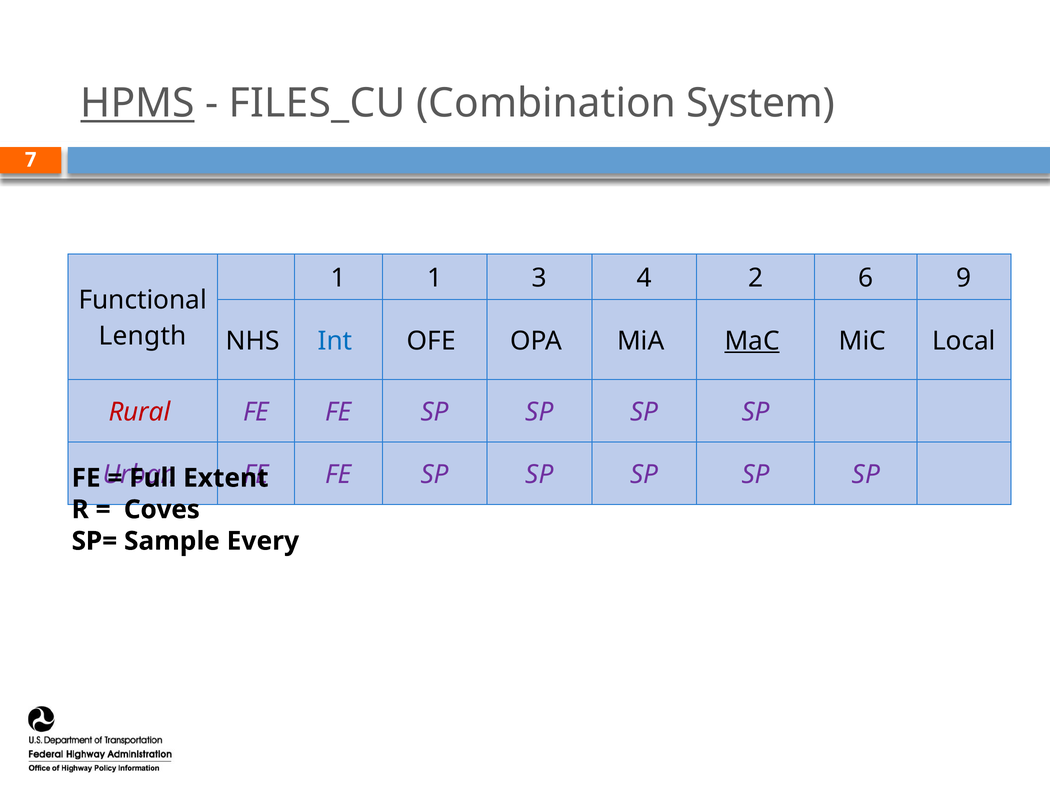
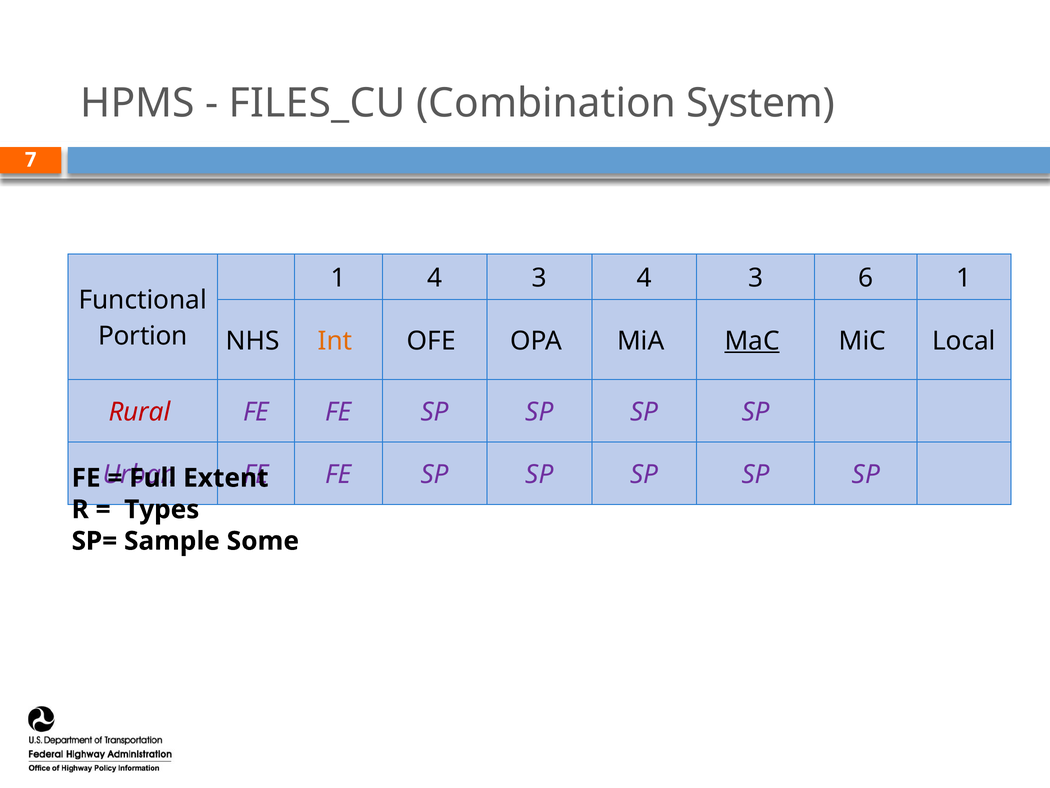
HPMS underline: present -> none
1 1: 1 -> 4
3 4 2: 2 -> 3
6 9: 9 -> 1
Length: Length -> Portion
Int colour: blue -> orange
Coves: Coves -> Types
Every: Every -> Some
